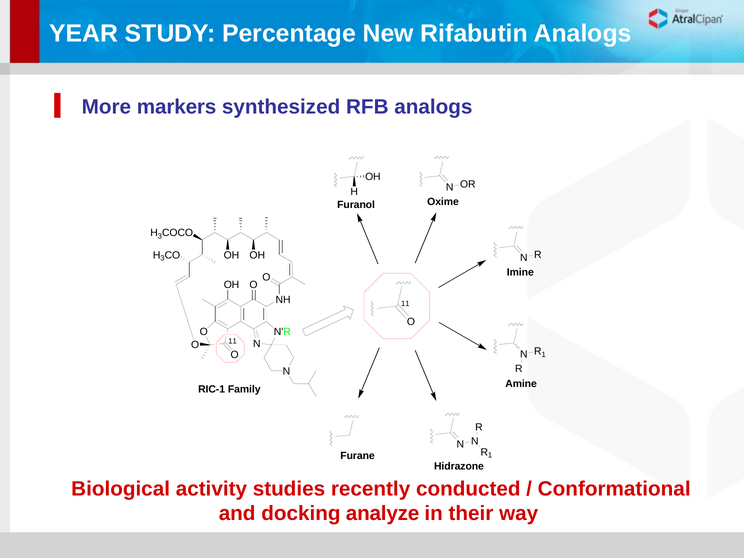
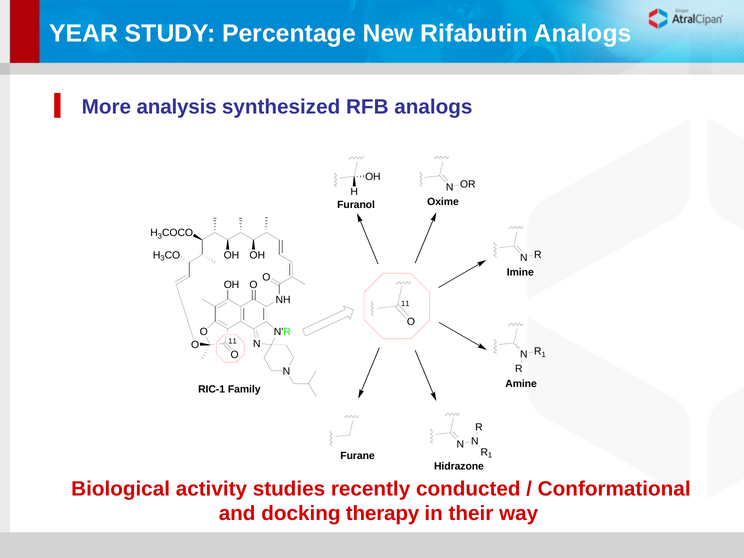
markers: markers -> analysis
analyze: analyze -> therapy
